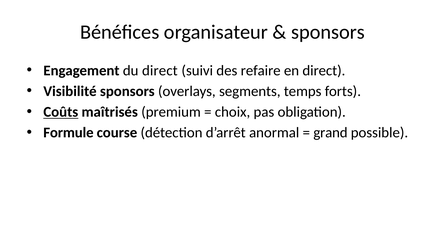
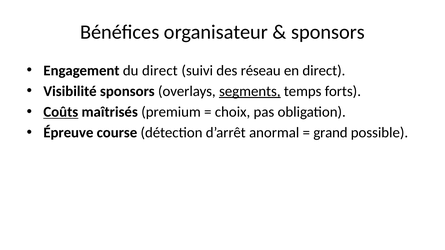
refaire: refaire -> réseau
segments underline: none -> present
Formule: Formule -> Épreuve
